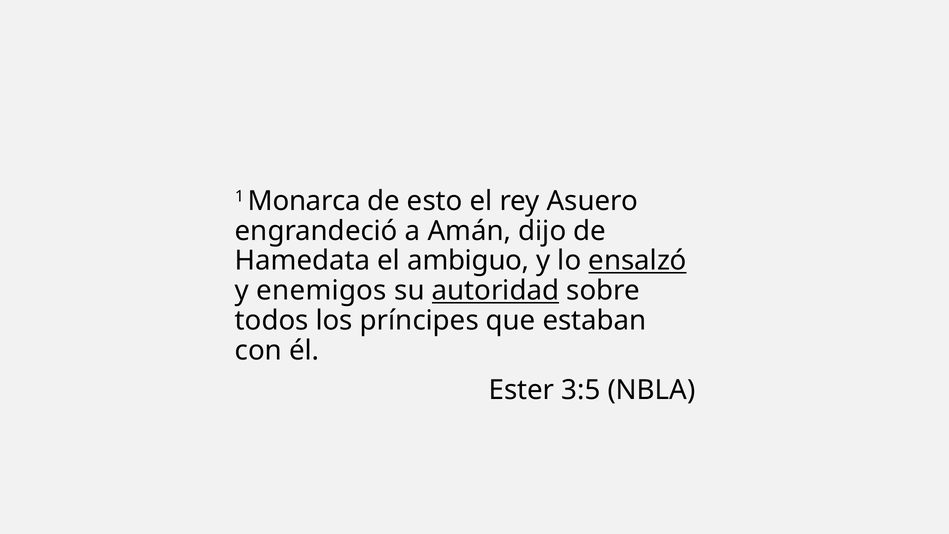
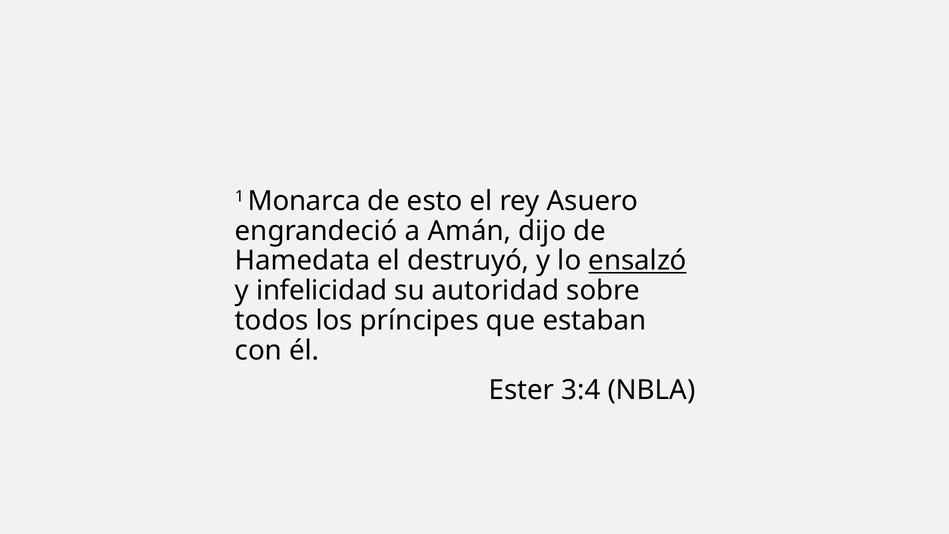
ambiguo: ambiguo -> destruyó
enemigos: enemigos -> infelicidad
autoridad underline: present -> none
3:5: 3:5 -> 3:4
